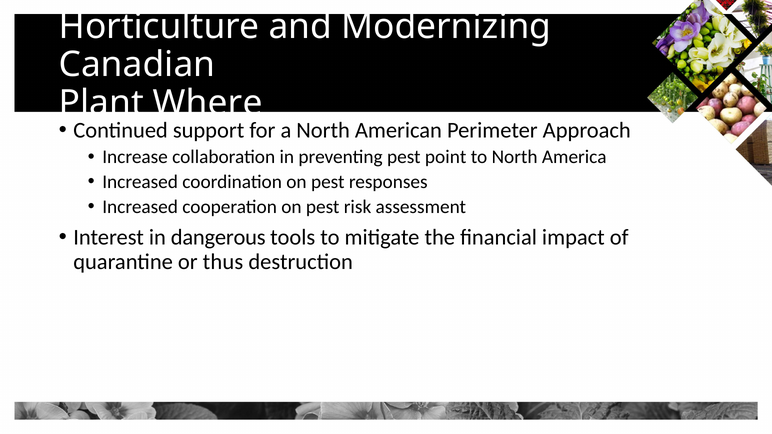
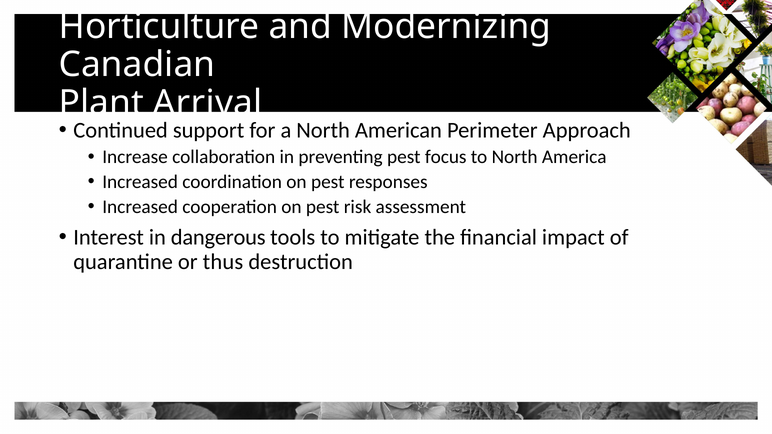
Where: Where -> Arrival
point: point -> focus
